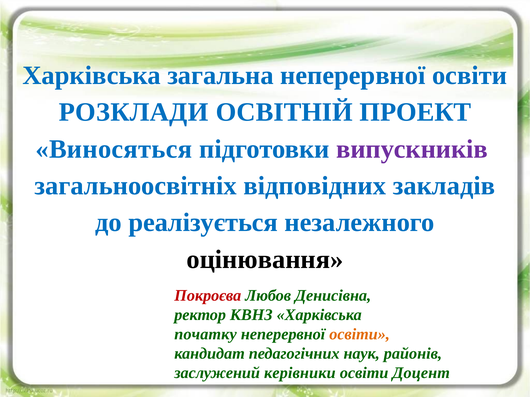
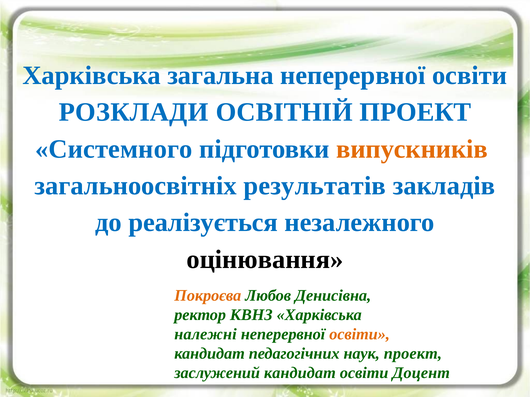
Виносяться: Виносяться -> Системного
випускників colour: purple -> orange
відповідних: відповідних -> результатів
Покроєва colour: red -> orange
початку: початку -> належні
наук районів: районів -> проект
заслужений керівники: керівники -> кандидат
